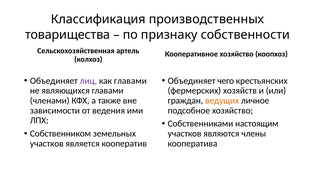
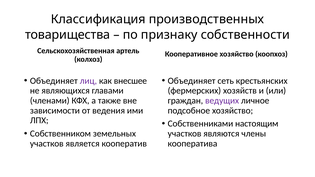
как главами: главами -> внесшее
чего: чего -> сеть
ведущих colour: orange -> purple
